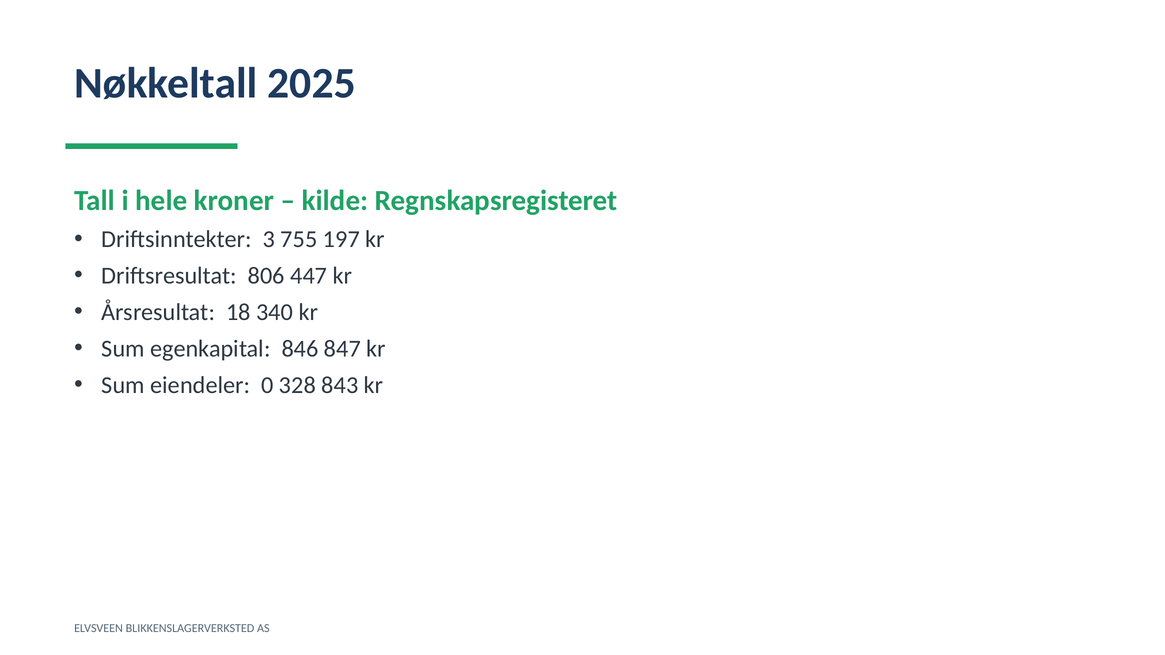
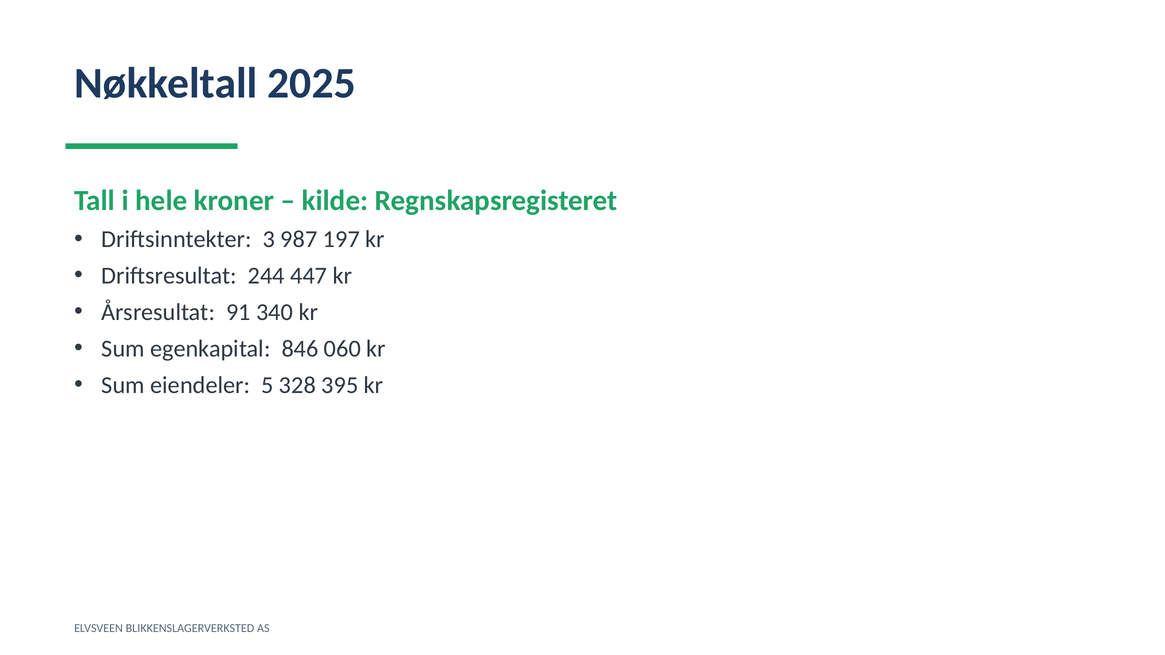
755: 755 -> 987
806: 806 -> 244
18: 18 -> 91
847: 847 -> 060
0: 0 -> 5
843: 843 -> 395
